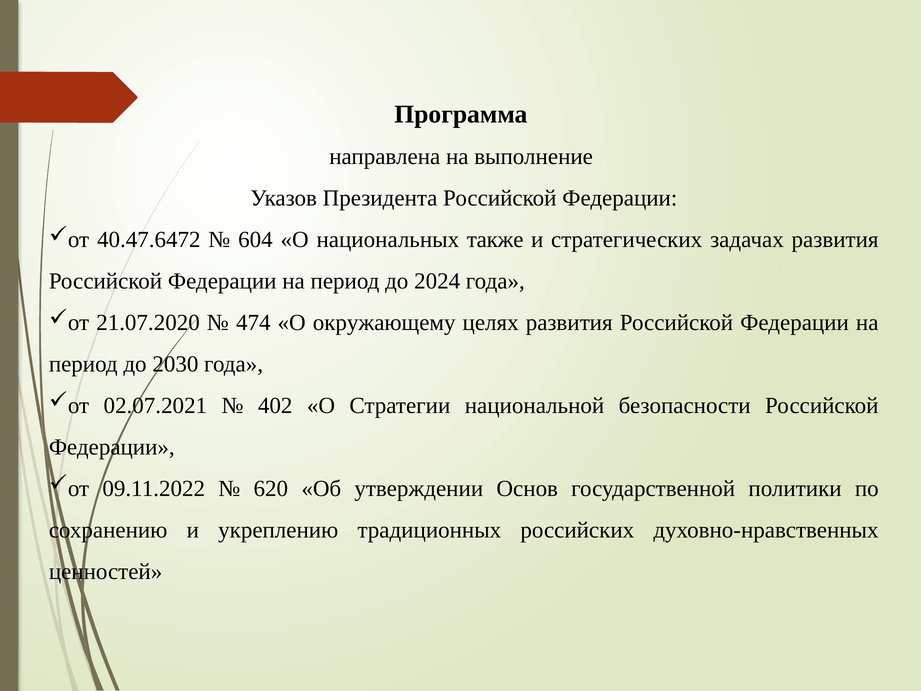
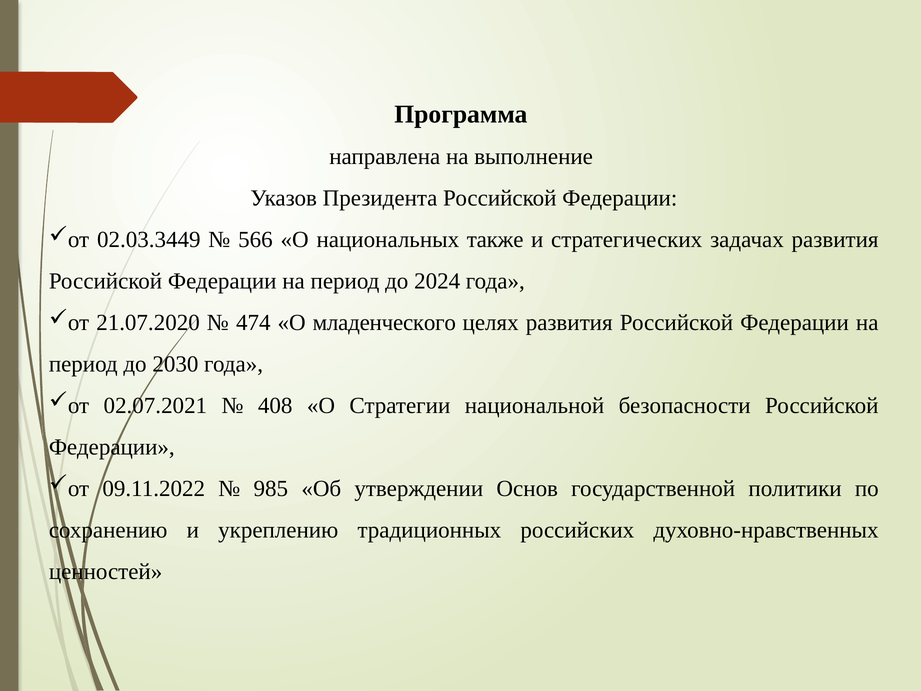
40.47.6472: 40.47.6472 -> 02.03.3449
604: 604 -> 566
окружающему: окружающему -> младенческого
402: 402 -> 408
620: 620 -> 985
